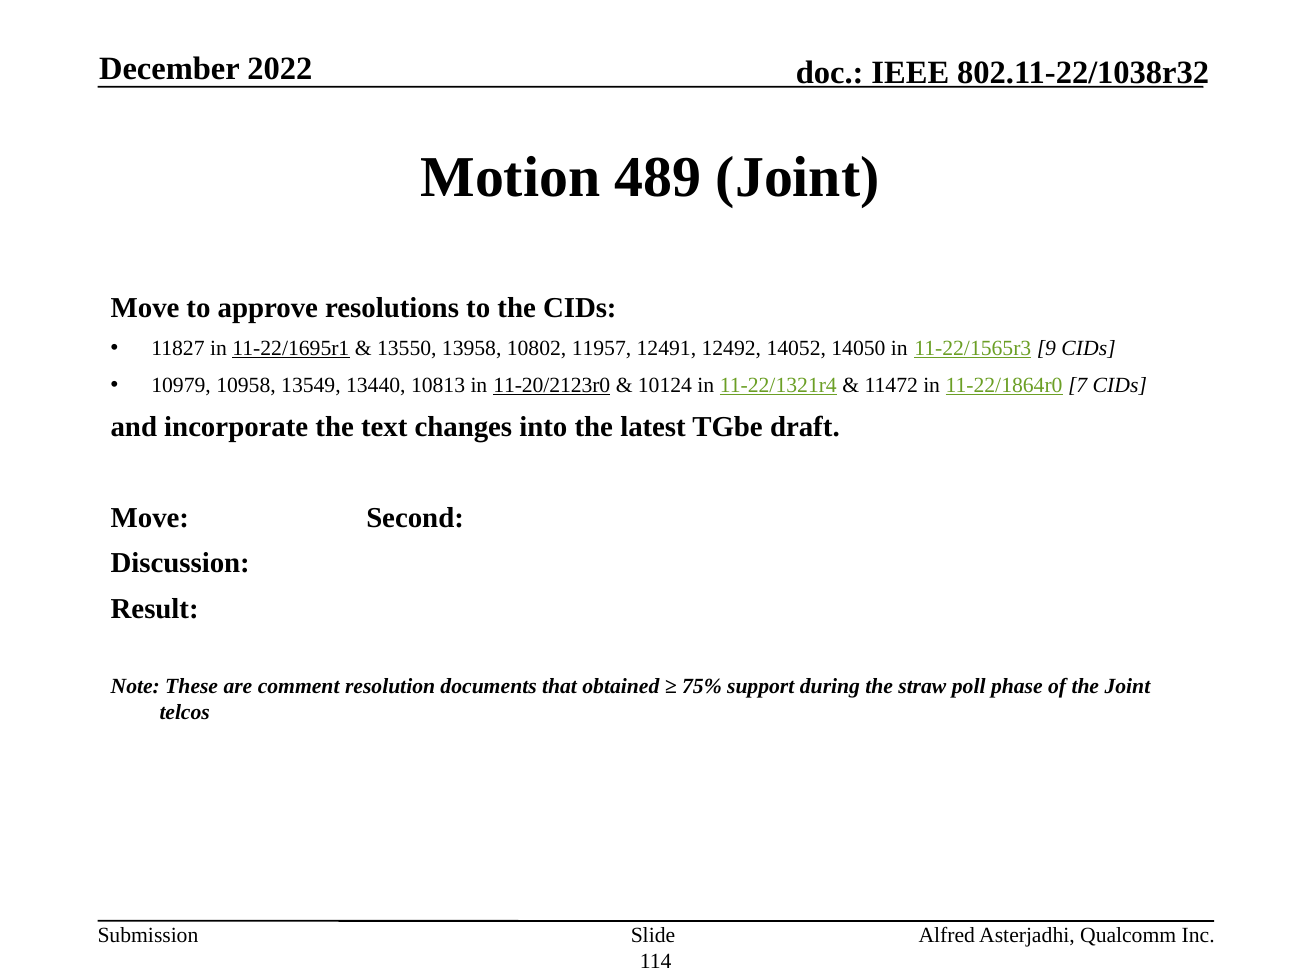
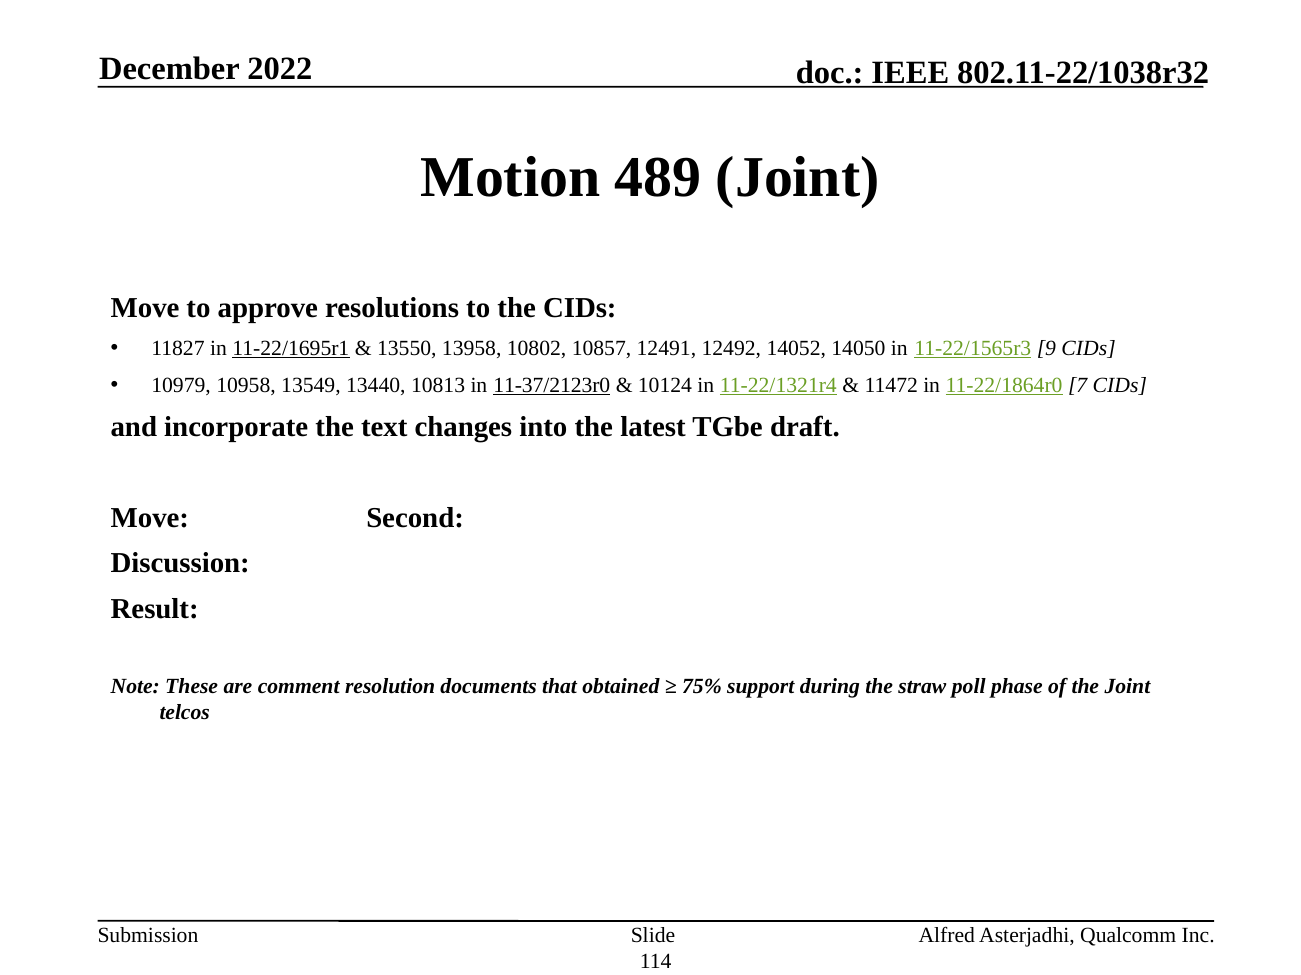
11957: 11957 -> 10857
11-20/2123r0: 11-20/2123r0 -> 11-37/2123r0
